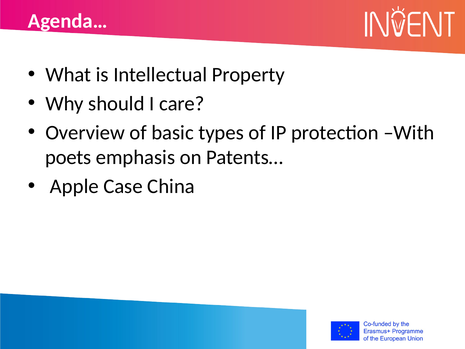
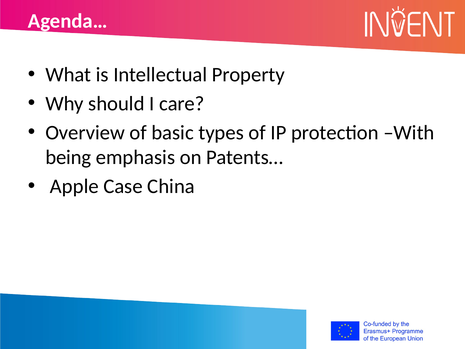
poets: poets -> being
